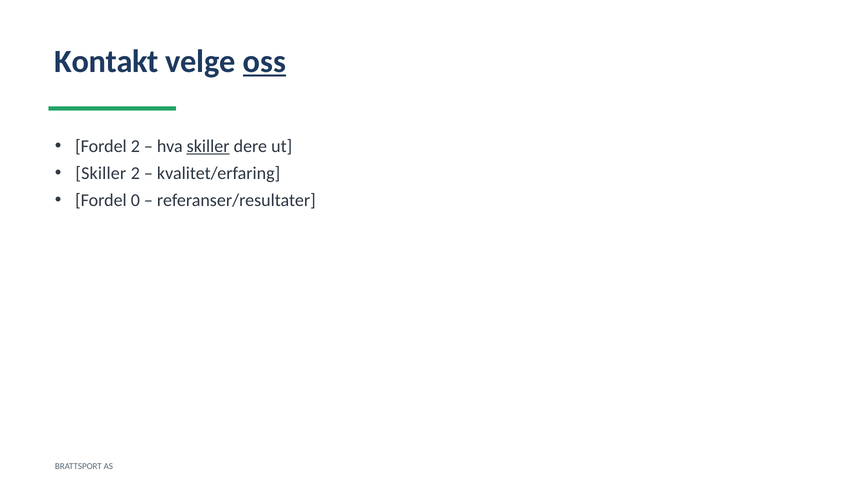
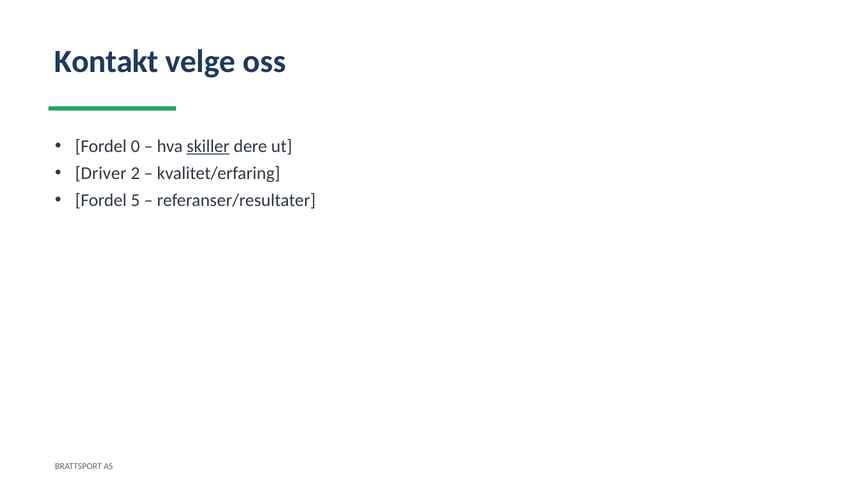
oss underline: present -> none
Fordel 2: 2 -> 0
Skiller at (101, 173): Skiller -> Driver
0: 0 -> 5
